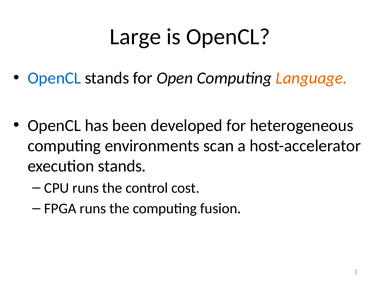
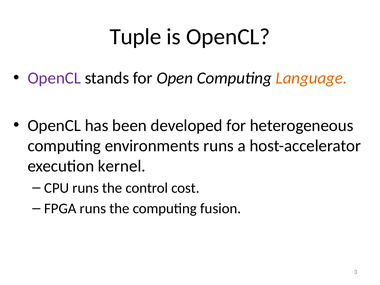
Large: Large -> Tuple
OpenCL at (54, 78) colour: blue -> purple
environments scan: scan -> runs
execution stands: stands -> kernel
